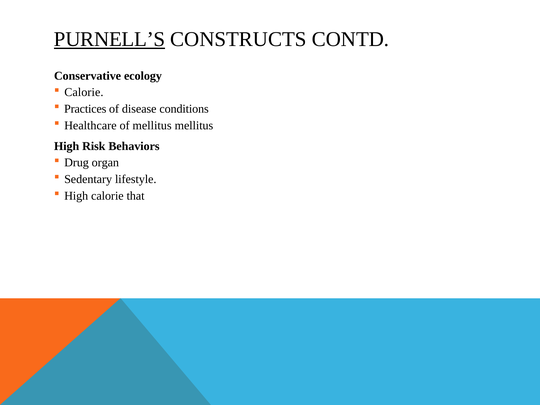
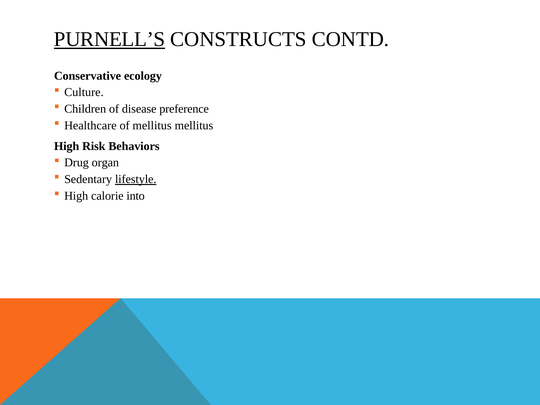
Calorie at (84, 92): Calorie -> Culture
Practices: Practices -> Children
conditions: conditions -> preference
lifestyle underline: none -> present
that: that -> into
